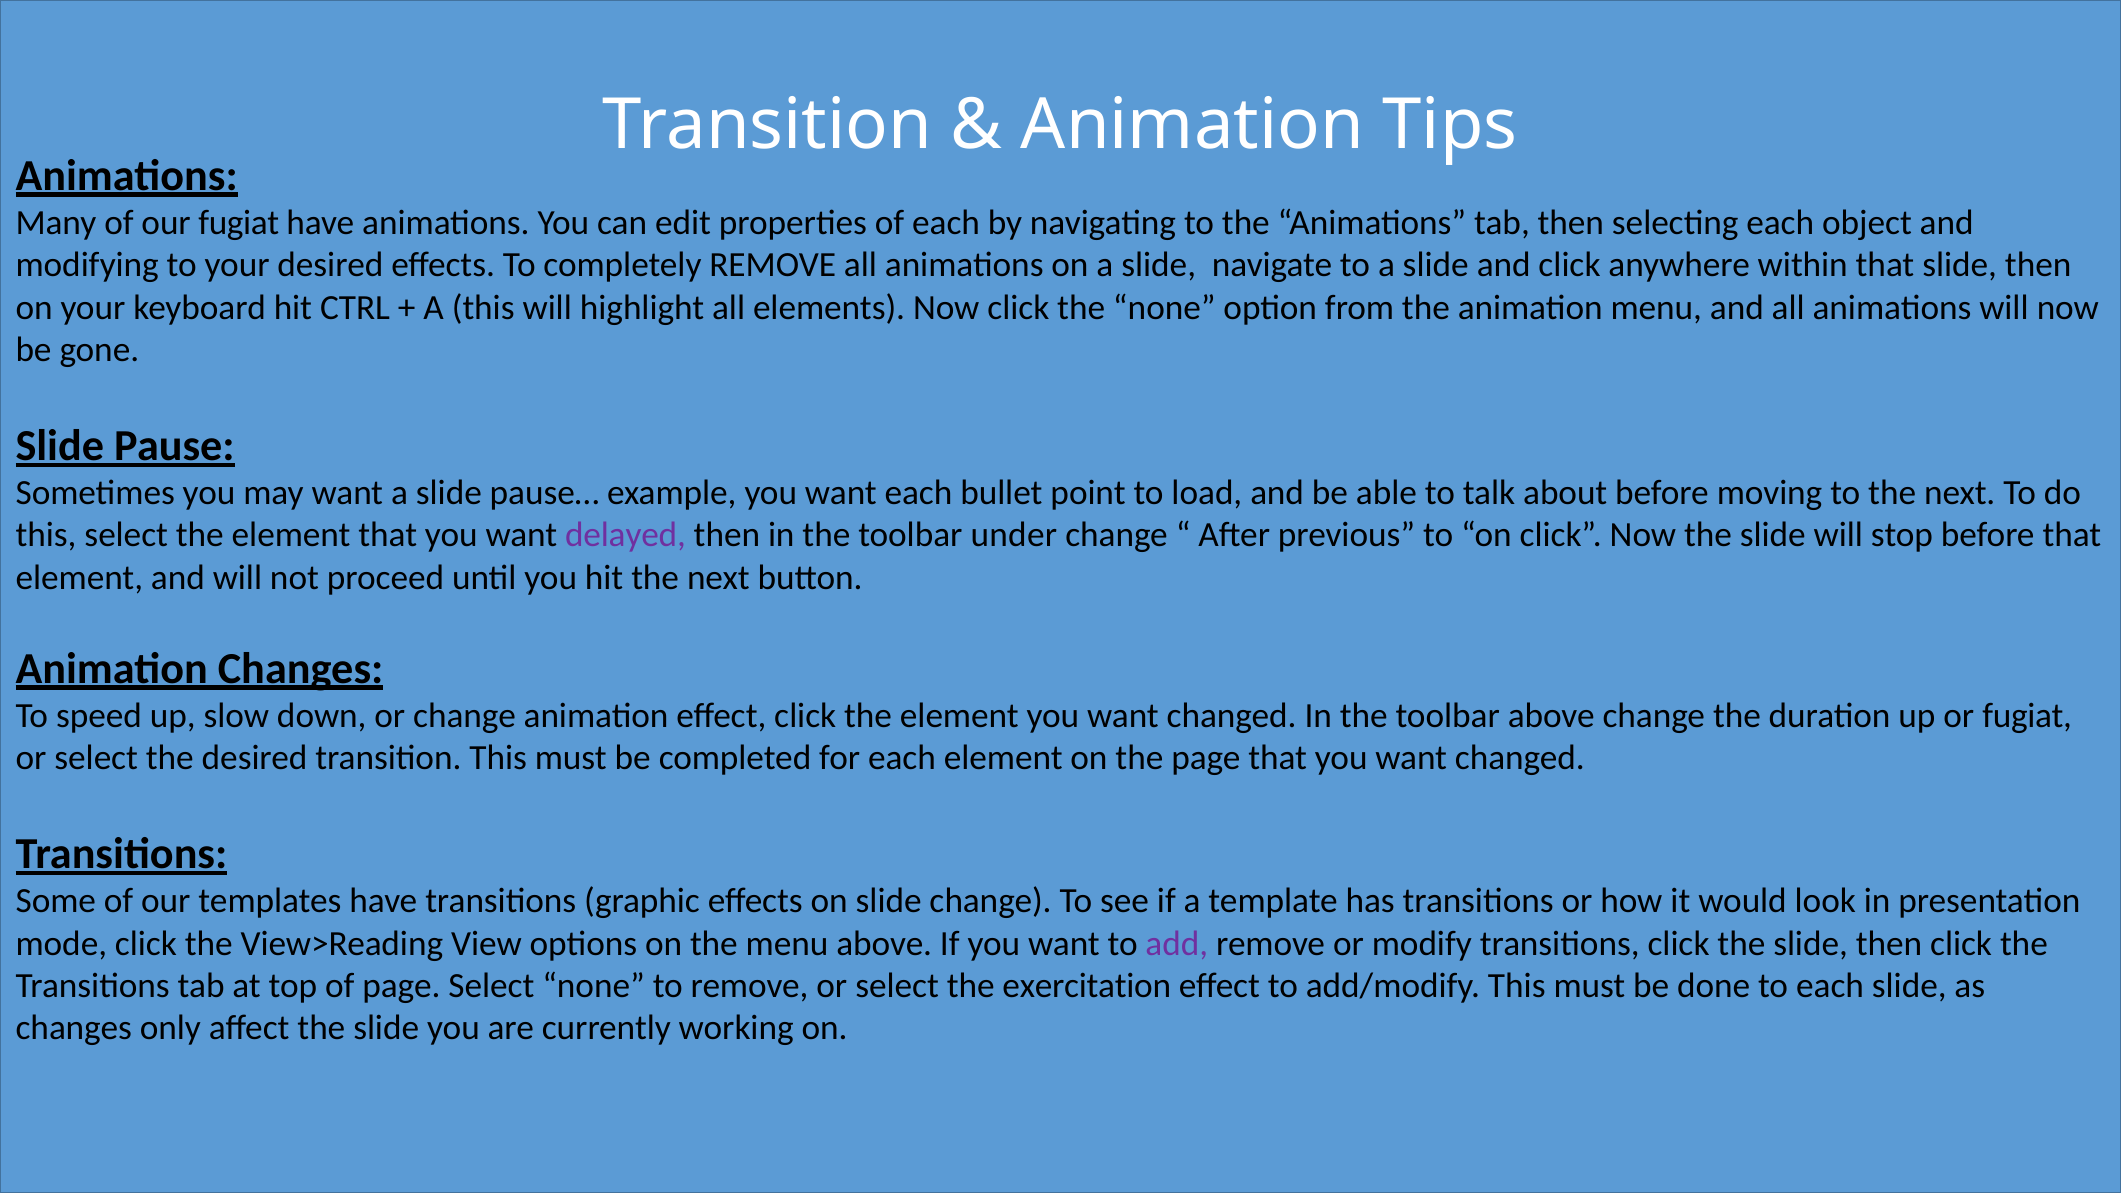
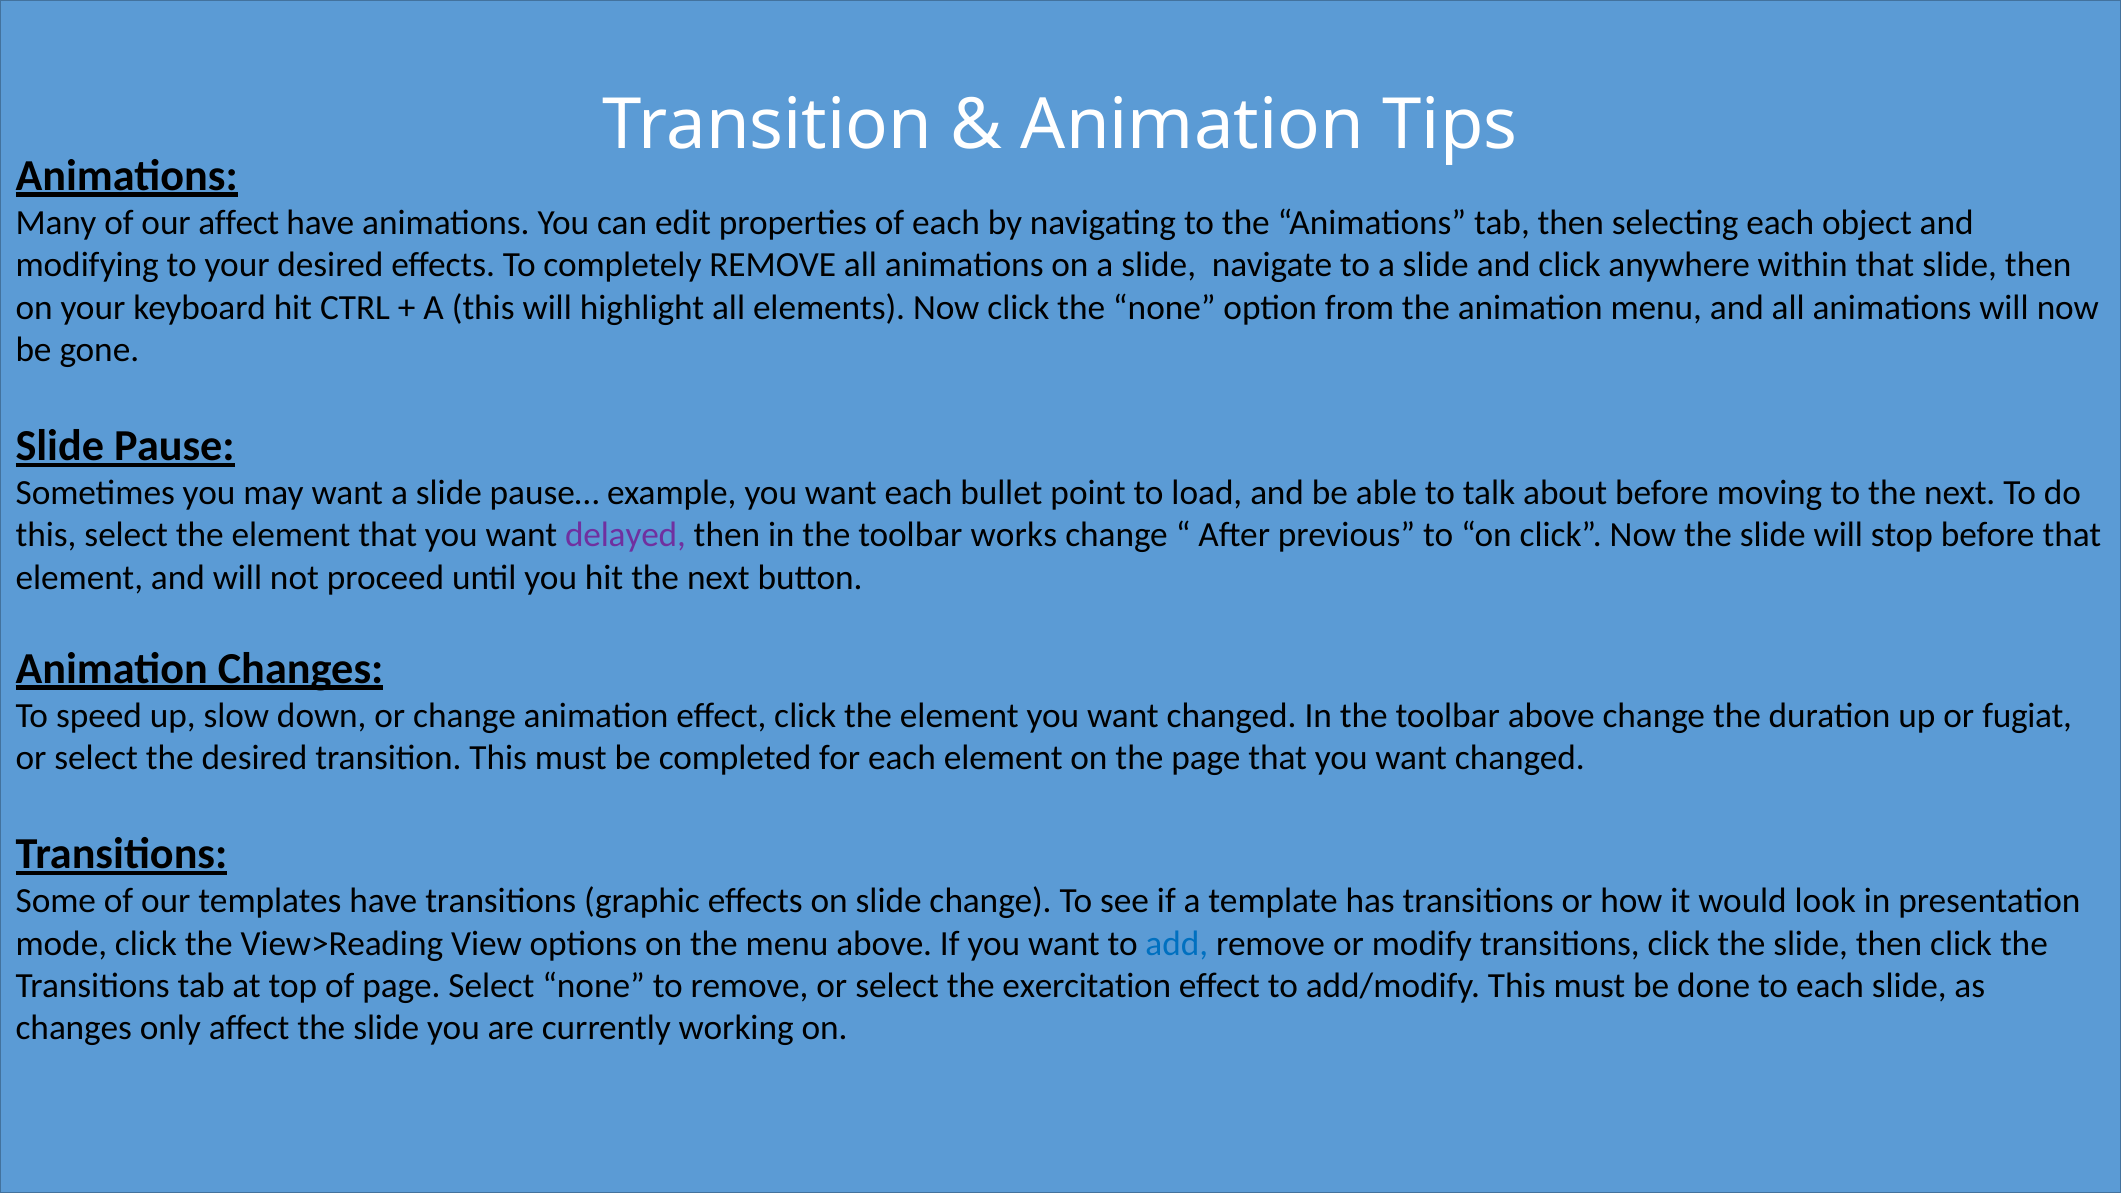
our fugiat: fugiat -> affect
under: under -> works
add colour: purple -> blue
